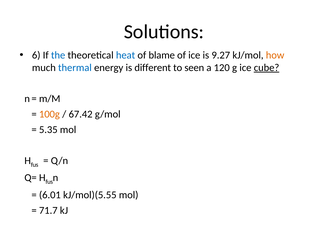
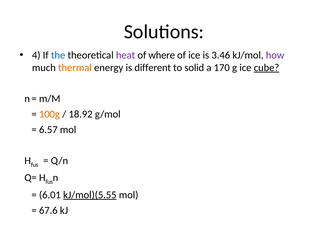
6: 6 -> 4
heat colour: blue -> purple
blame: blame -> where
9.27: 9.27 -> 3.46
how colour: orange -> purple
thermal colour: blue -> orange
seen: seen -> solid
120: 120 -> 170
67.42: 67.42 -> 18.92
5.35: 5.35 -> 6.57
kJ/mol)(5.55 underline: none -> present
71.7: 71.7 -> 67.6
